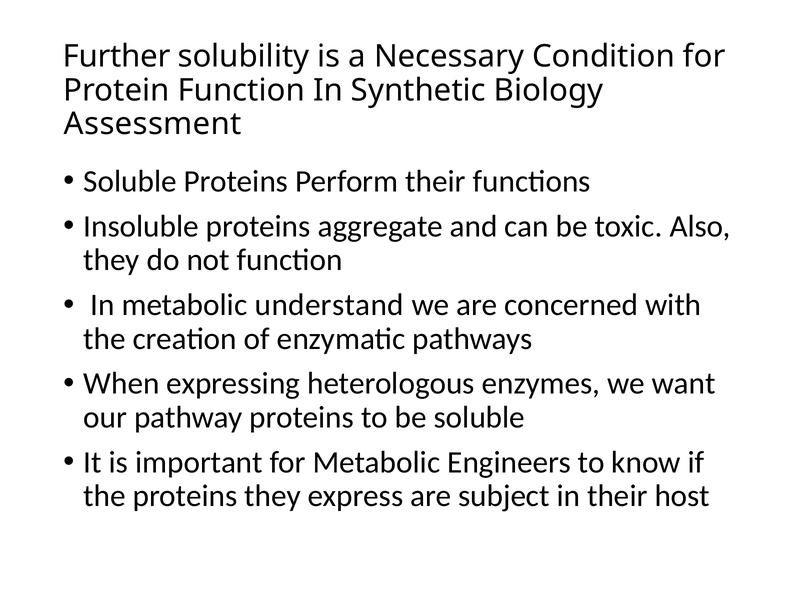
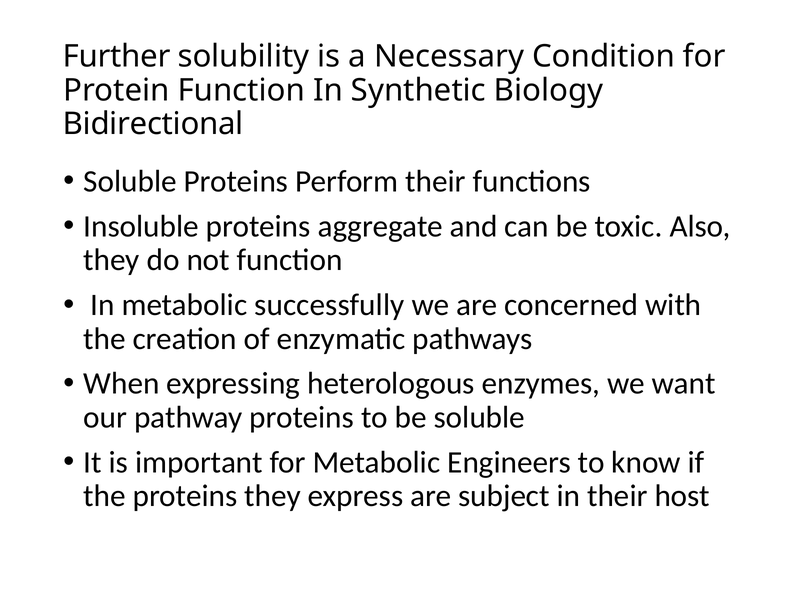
Assessment: Assessment -> Bidirectional
understand: understand -> successfully
